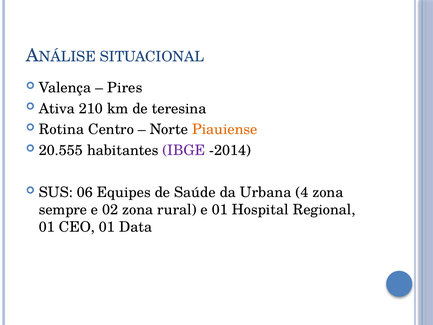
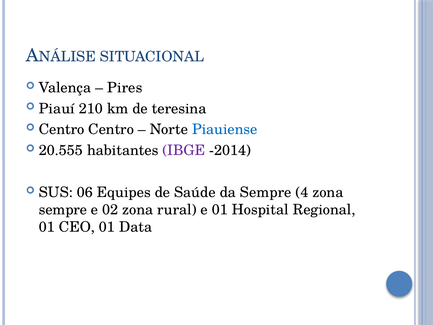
Ativa: Ativa -> Piauí
Rotina at (62, 129): Rotina -> Centro
Piauiense colour: orange -> blue
da Urbana: Urbana -> Sempre
